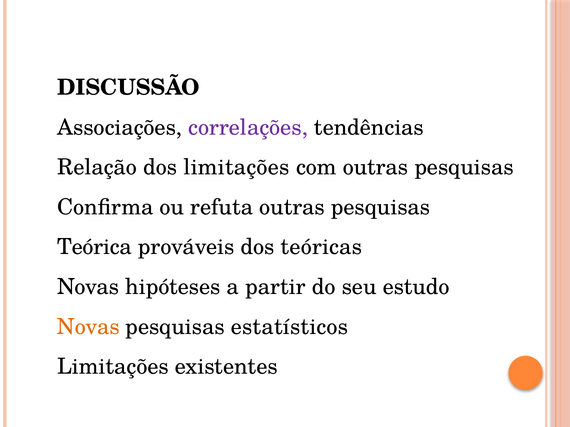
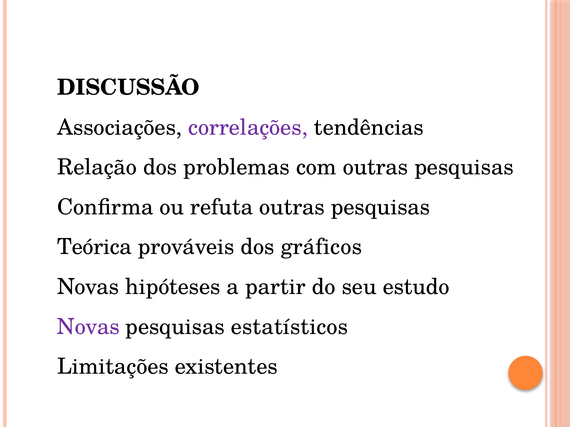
dos limitações: limitações -> problemas
teóricas: teóricas -> gráficos
Novas at (88, 327) colour: orange -> purple
